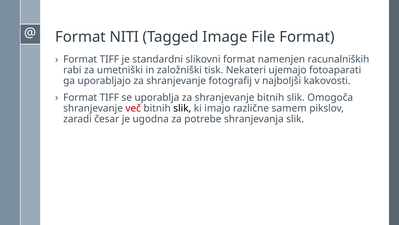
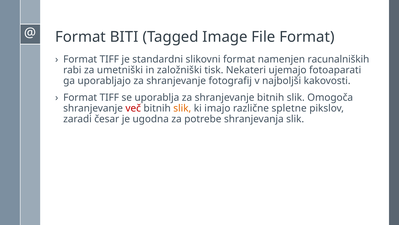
NITI: NITI -> BITI
slik at (182, 108) colour: black -> orange
samem: samem -> spletne
